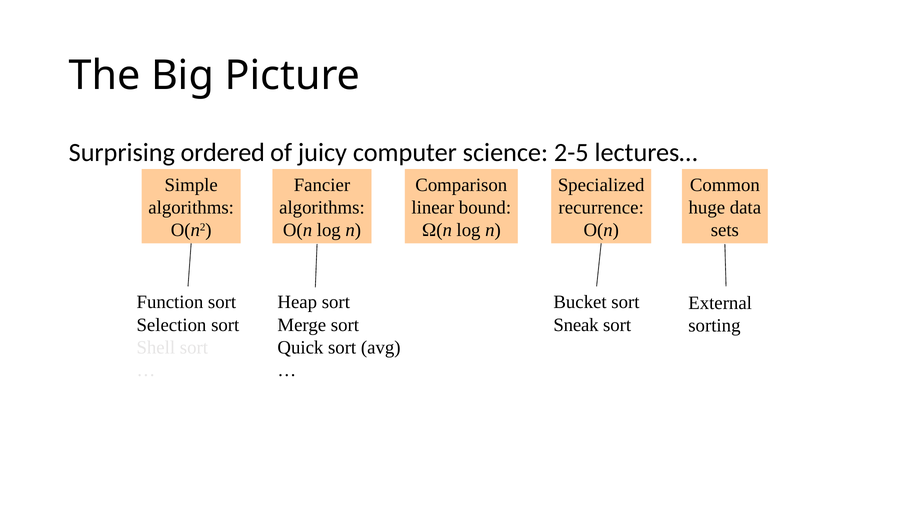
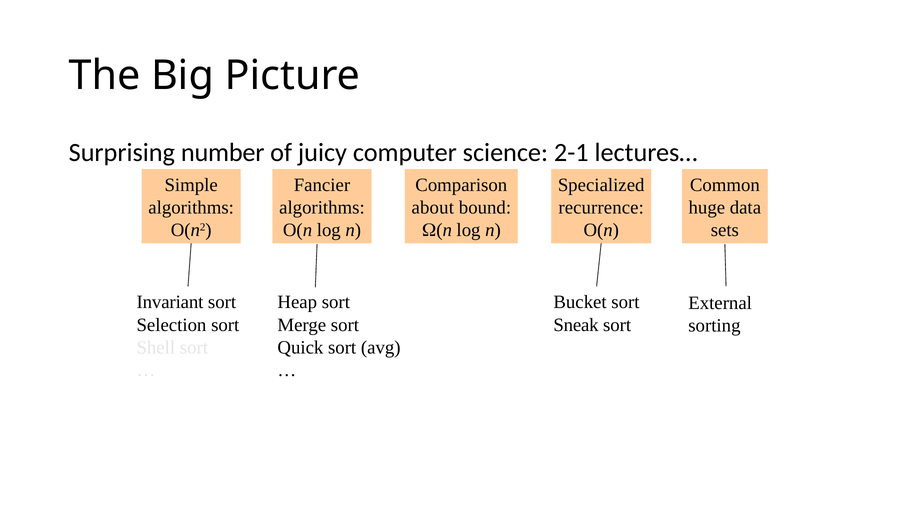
ordered: ordered -> number
2-5: 2-5 -> 2-1
linear: linear -> about
Function: Function -> Invariant
